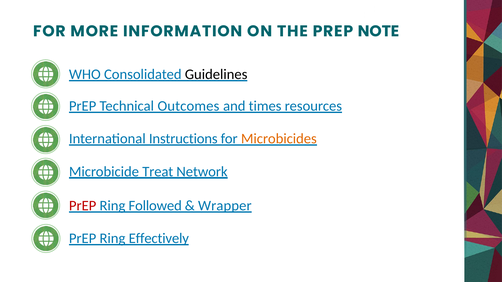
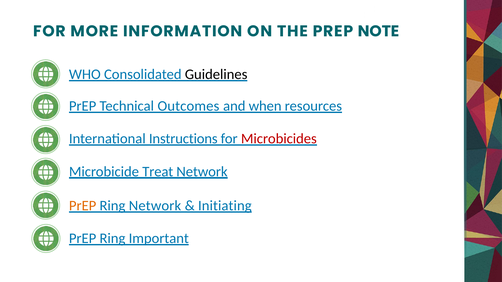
times: times -> when
Microbicides colour: orange -> red
PrEP at (83, 206) colour: red -> orange
Ring Followed: Followed -> Network
Wrapper: Wrapper -> Initiating
Effectively: Effectively -> Important
